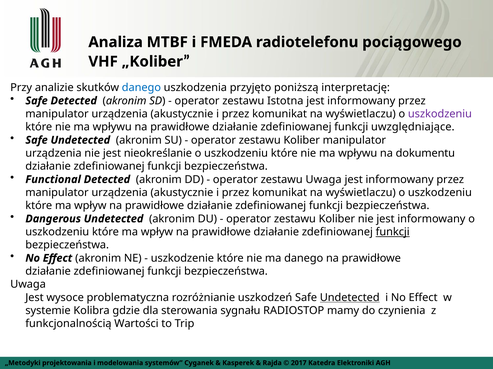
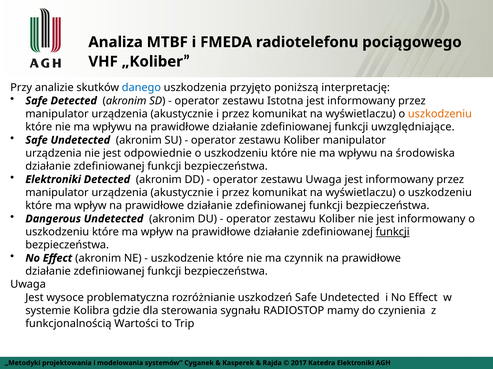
uszkodzeniu at (440, 114) colour: purple -> orange
nieokreślanie: nieokreślanie -> odpowiednie
dokumentu: dokumentu -> środowiska
Functional at (53, 180): Functional -> Elektroniki
ma danego: danego -> czynnik
Undetected at (350, 298) underline: present -> none
